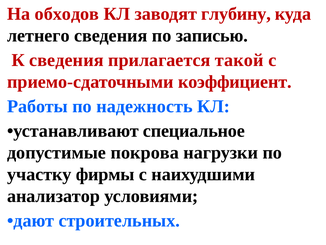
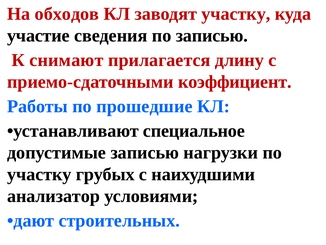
заводят глубину: глубину -> участку
летнего: летнего -> участие
К сведения: сведения -> снимают
такой: такой -> длину
надежность: надежность -> прошедшие
допустимые покрова: покрова -> записью
фирмы: фирмы -> грубых
